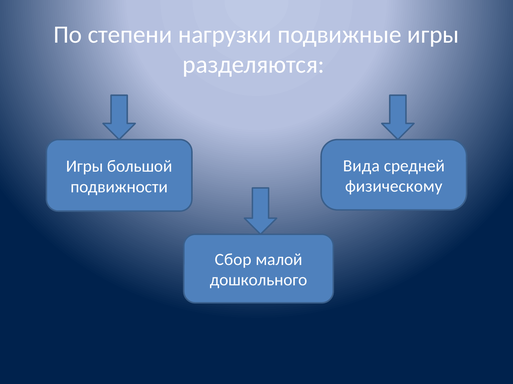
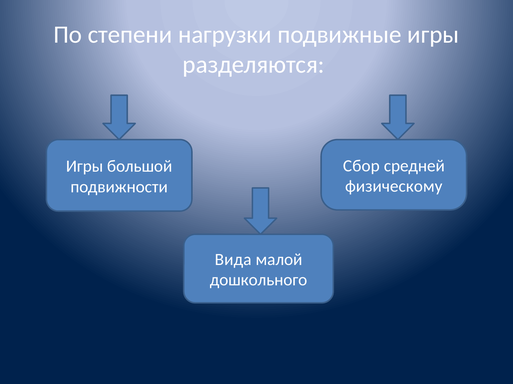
Вида: Вида -> Сбор
Сбор: Сбор -> Вида
